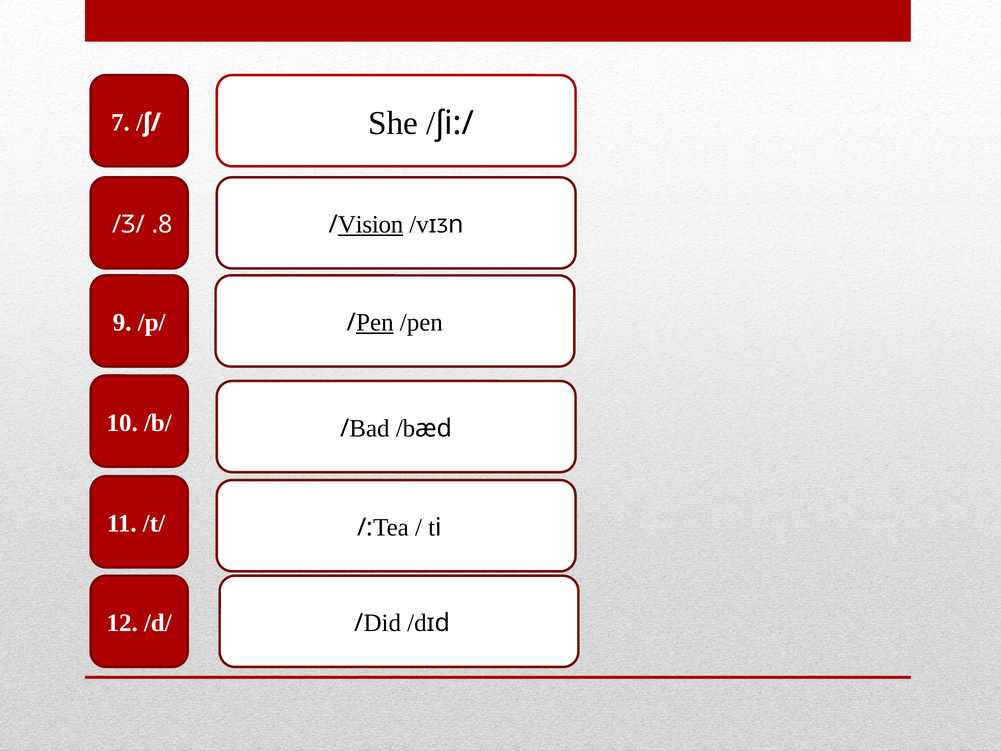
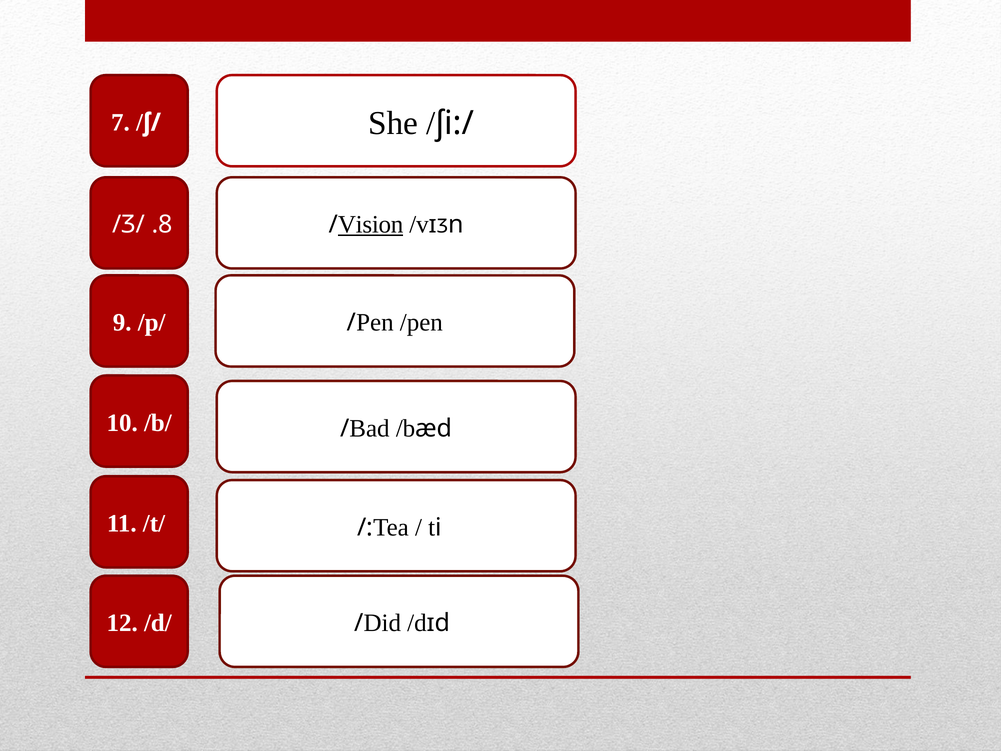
Pen underline: present -> none
